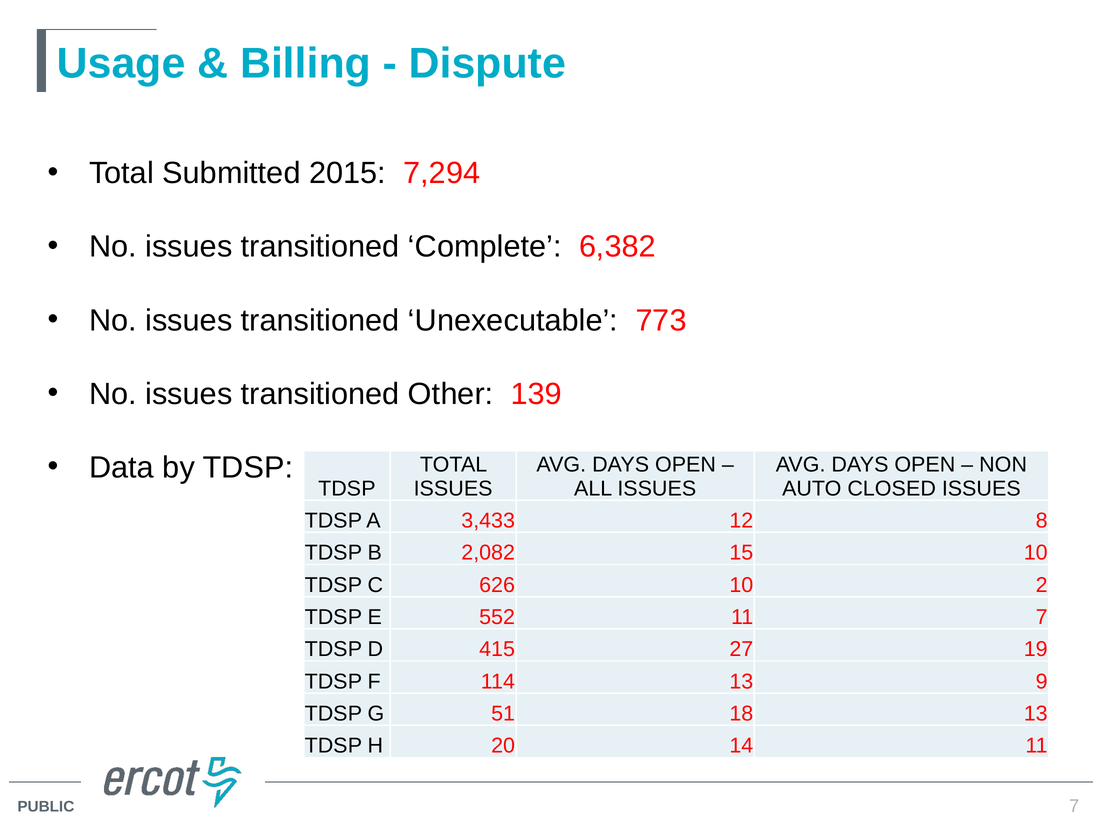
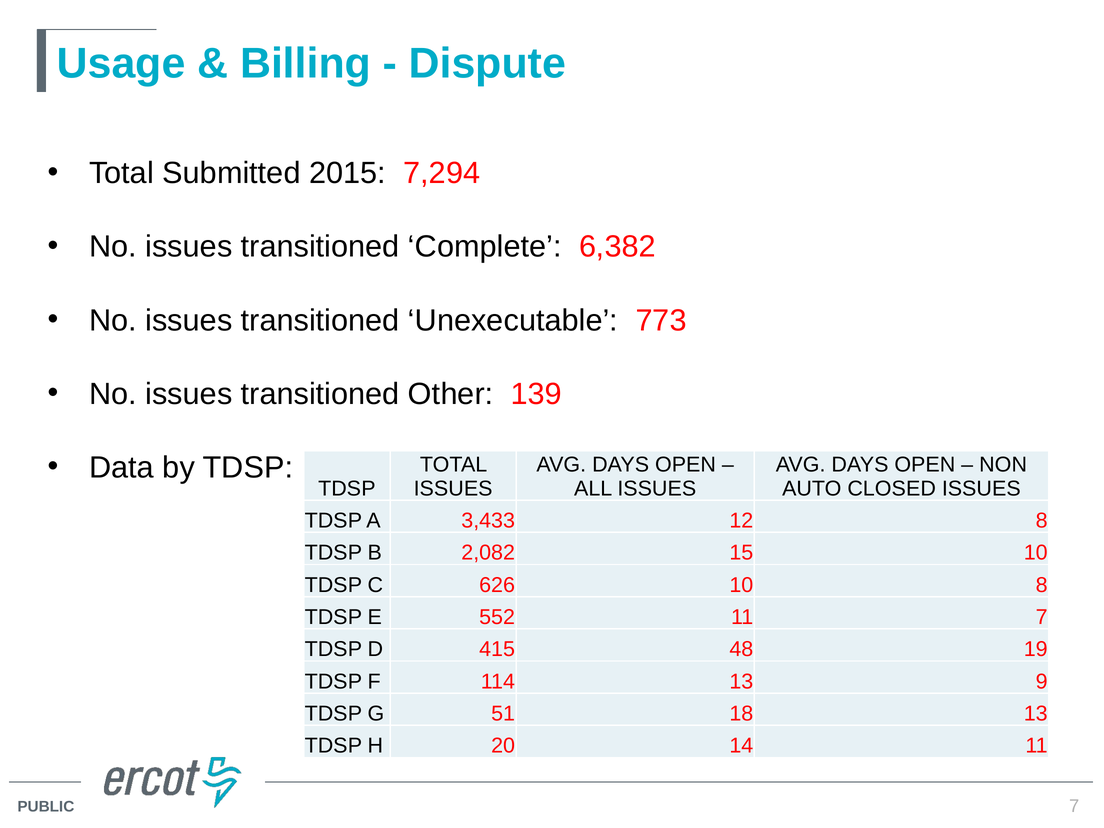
10 2: 2 -> 8
27: 27 -> 48
